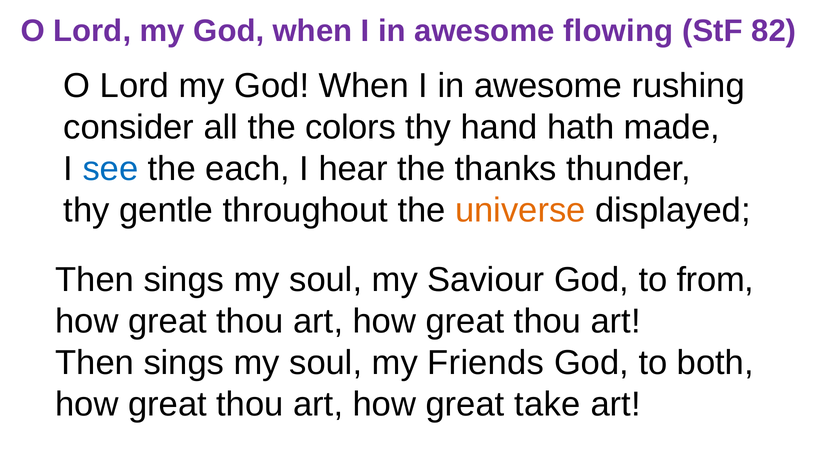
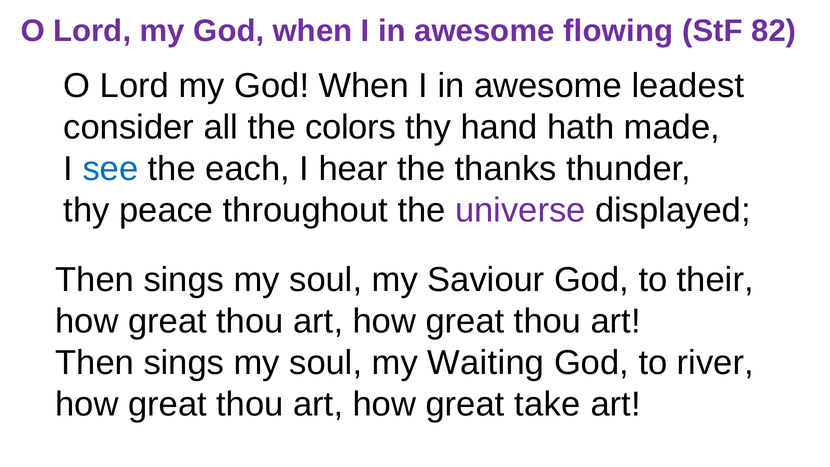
rushing: rushing -> leadest
gentle: gentle -> peace
universe colour: orange -> purple
from: from -> their
Friends: Friends -> Waiting
both: both -> river
